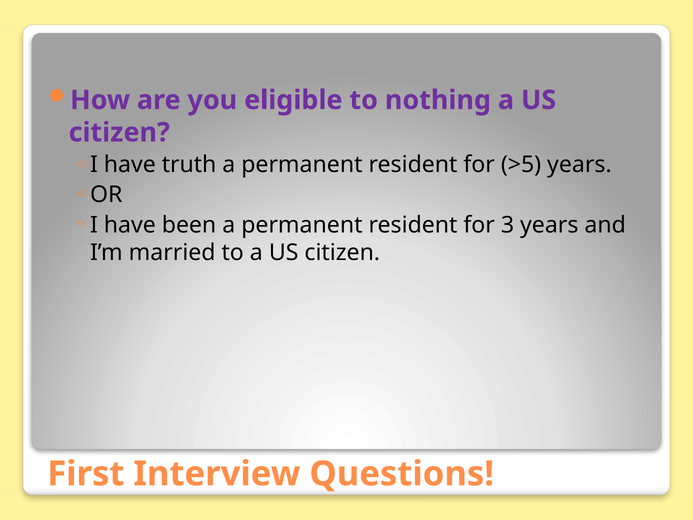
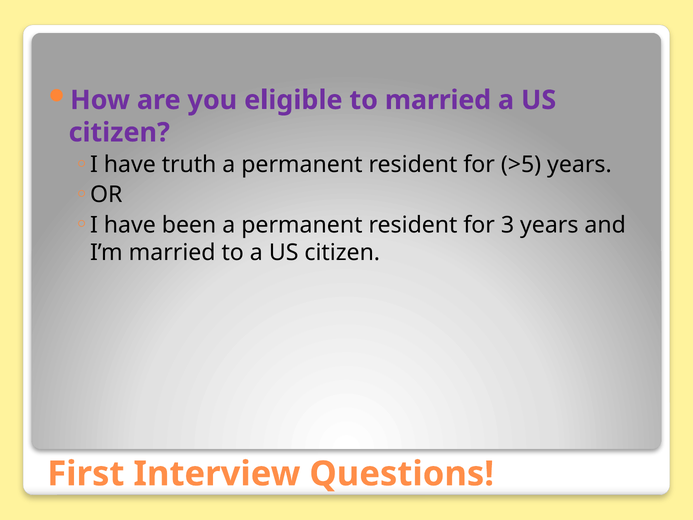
to nothing: nothing -> married
